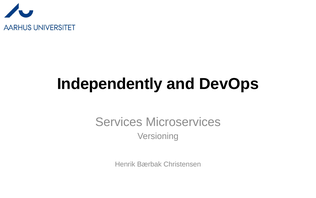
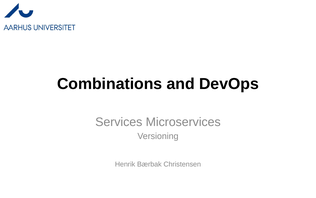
Independently: Independently -> Combinations
